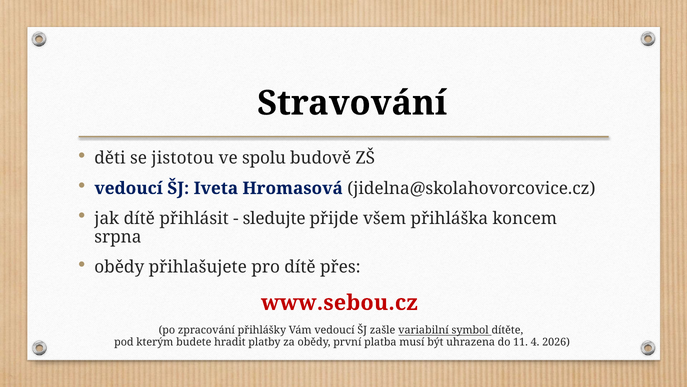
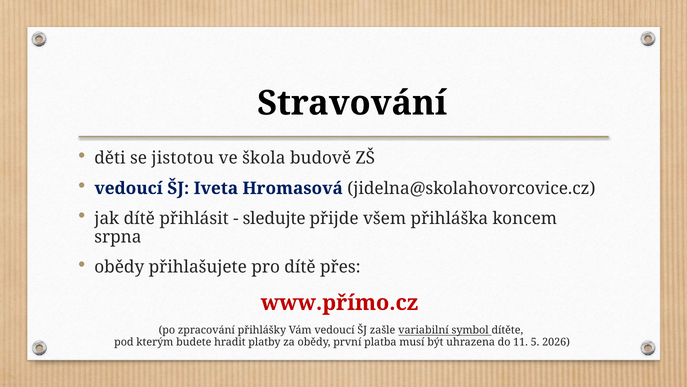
spolu: spolu -> škola
www.sebou.cz: www.sebou.cz -> www.přímo.cz
4: 4 -> 5
